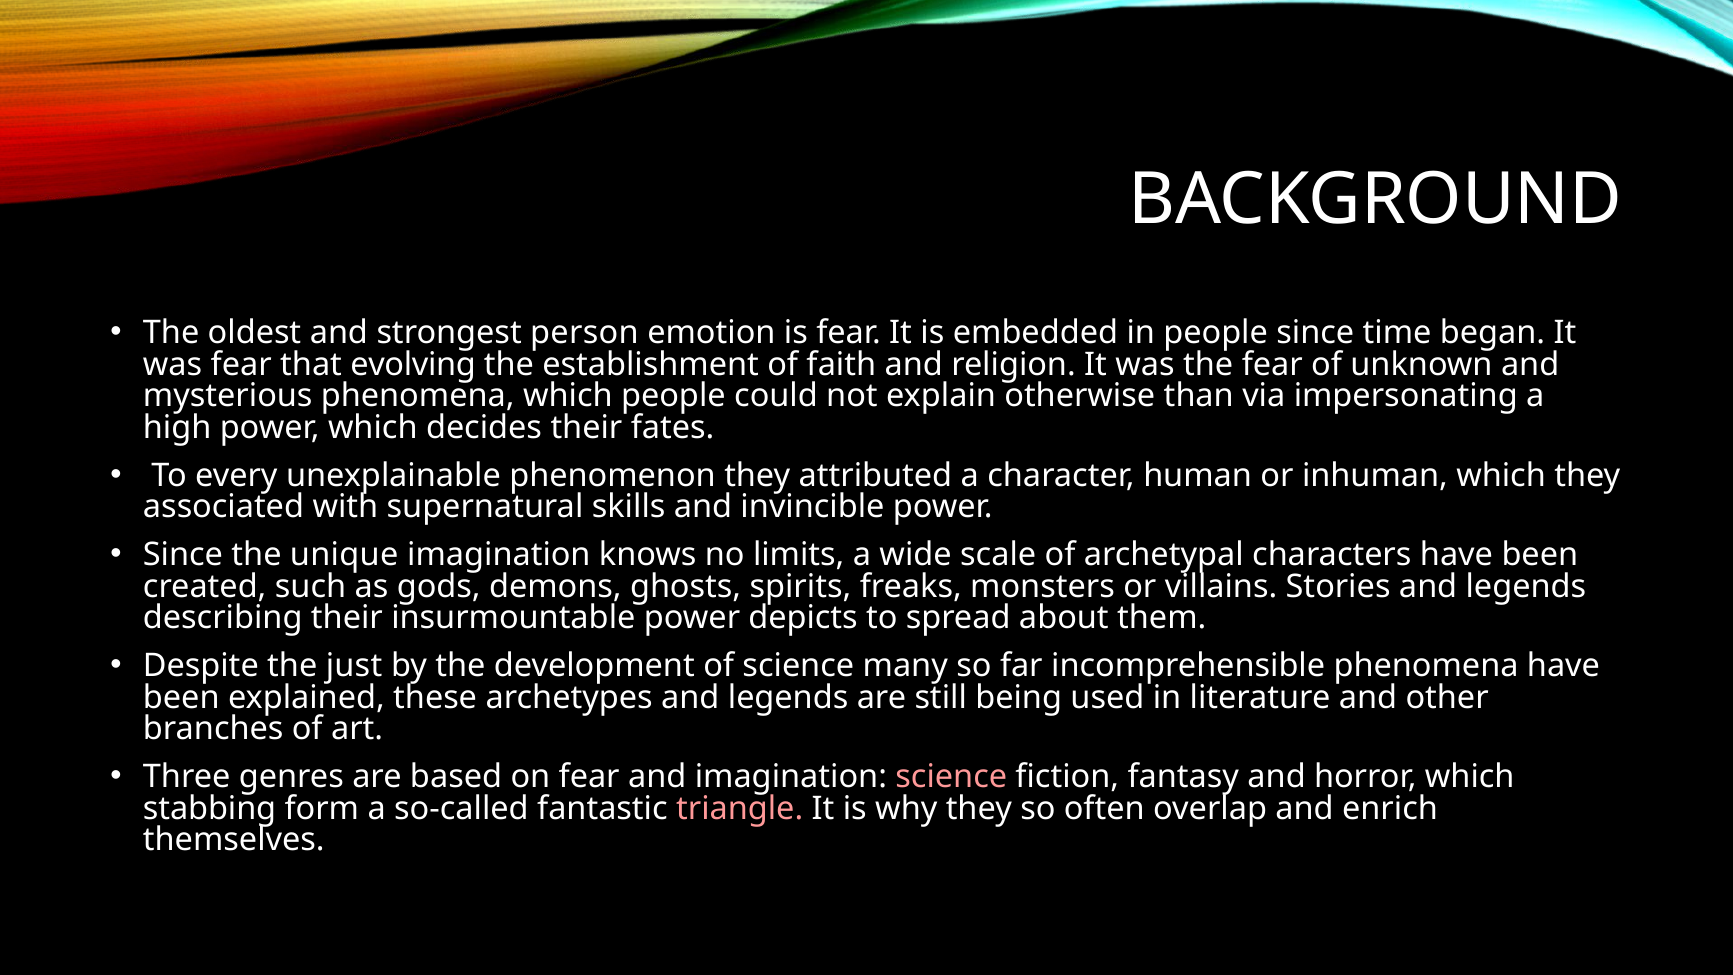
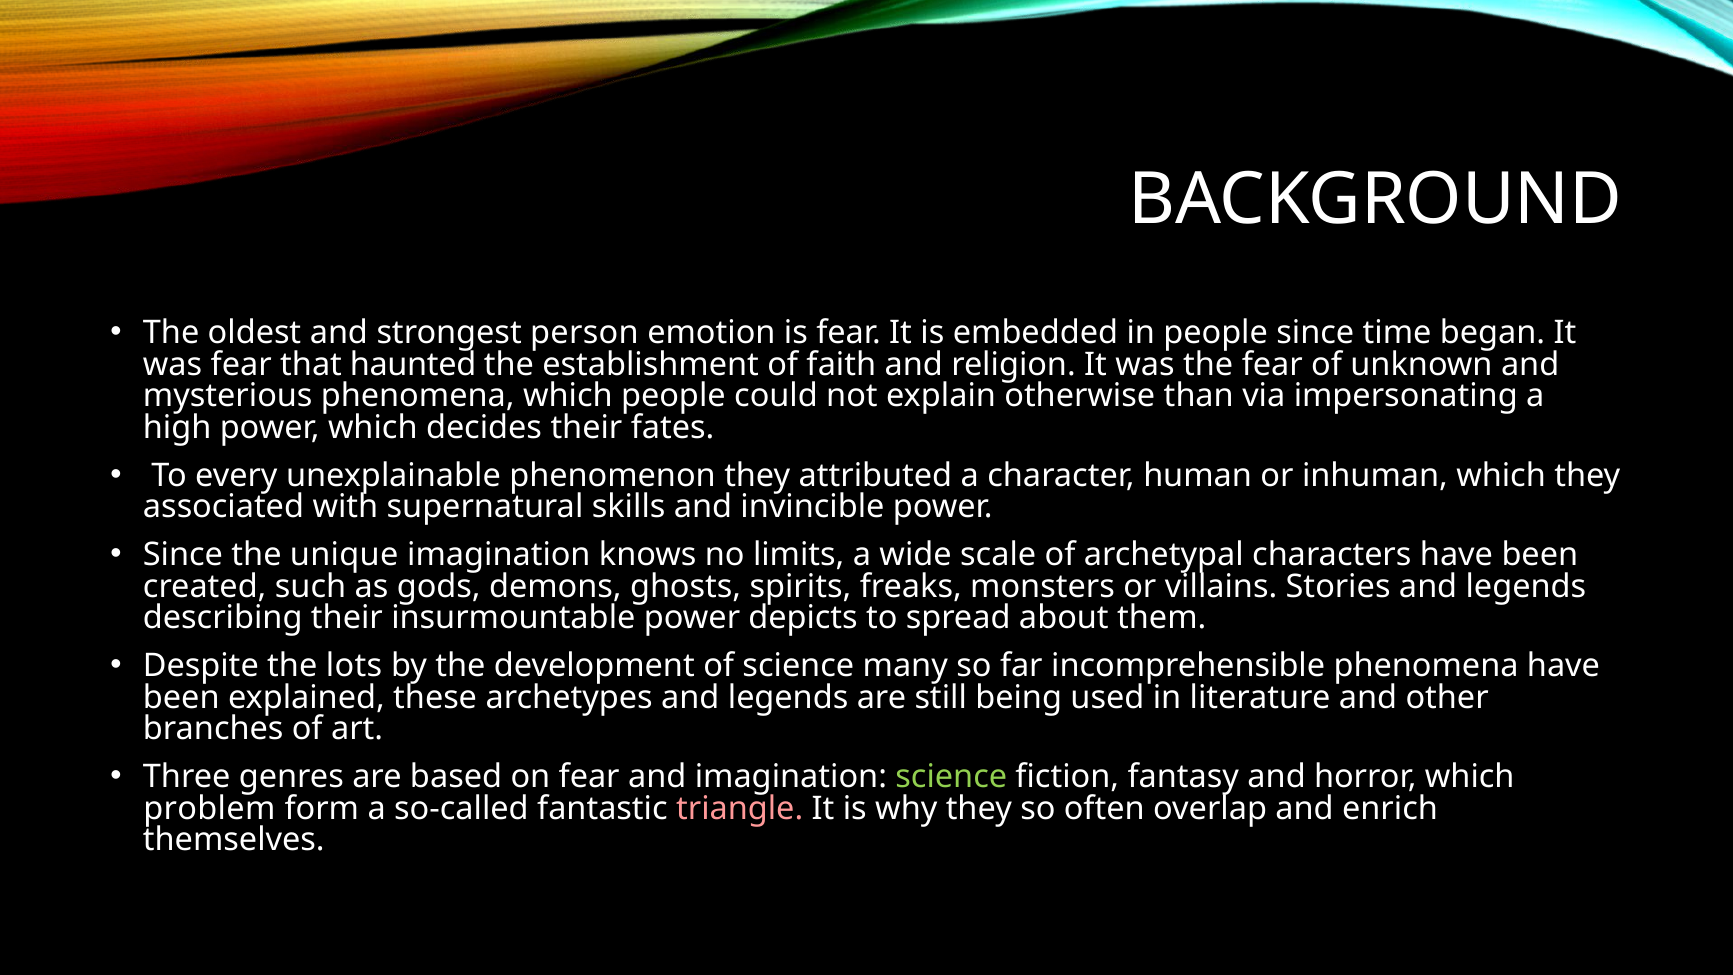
evolving: evolving -> haunted
just: just -> lots
science at (951, 777) colour: pink -> light green
stabbing: stabbing -> problem
